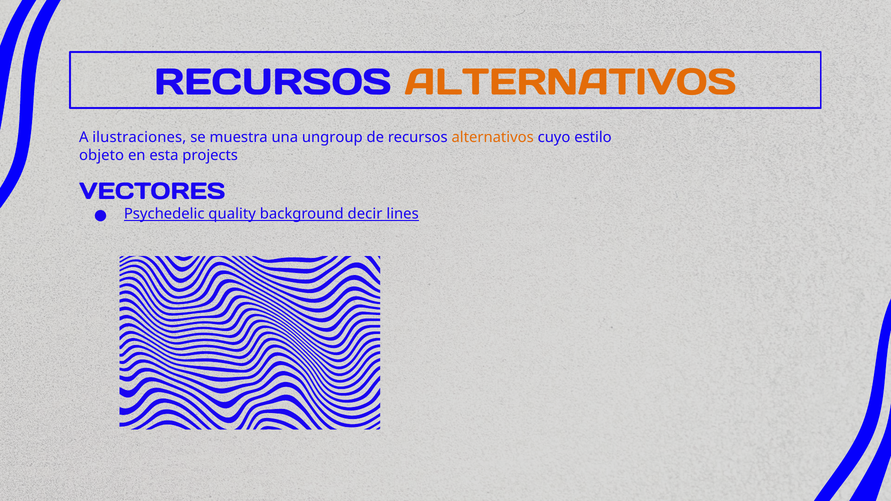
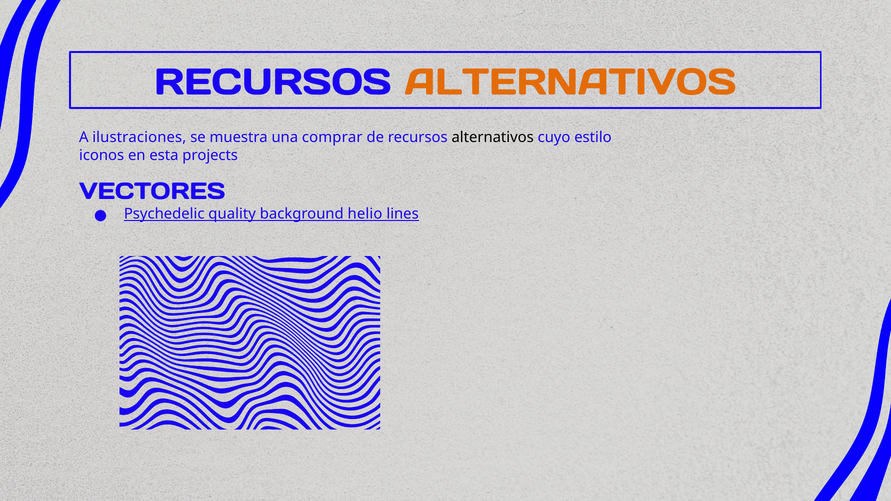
ungroup: ungroup -> comprar
alternativos at (493, 138) colour: orange -> black
objeto: objeto -> iconos
decir: decir -> helio
